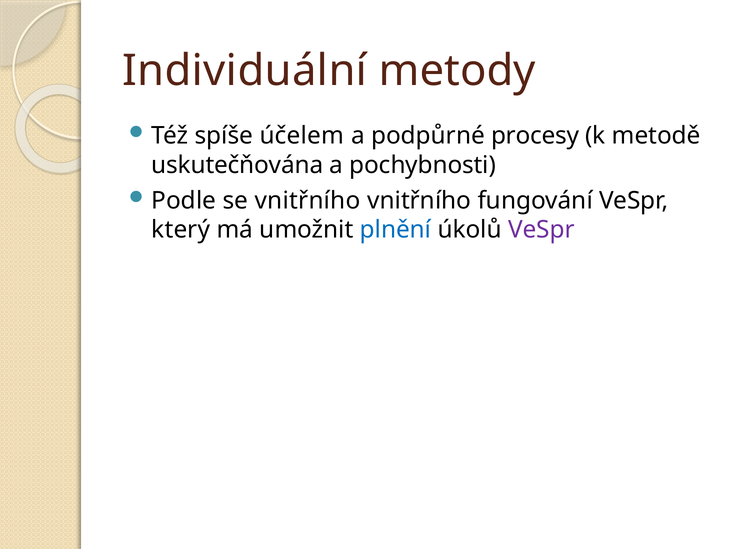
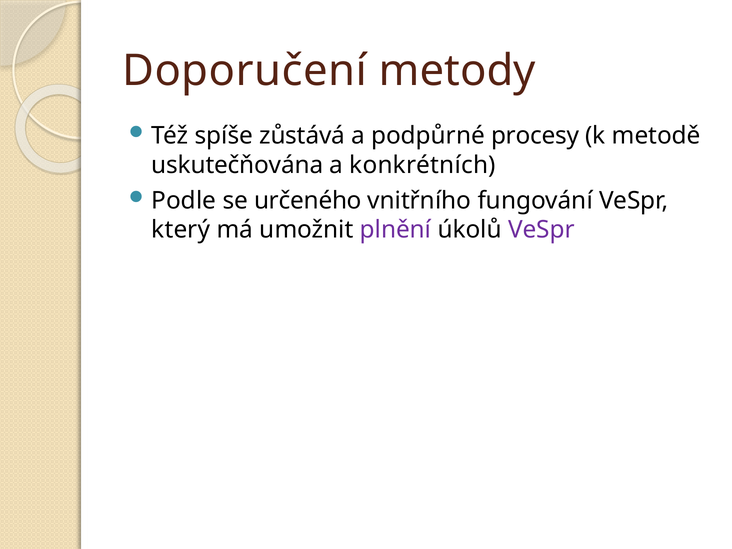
Individuální: Individuální -> Doporučení
účelem: účelem -> zůstává
pochybnosti: pochybnosti -> konkrétních
se vnitřního: vnitřního -> určeného
plnění colour: blue -> purple
